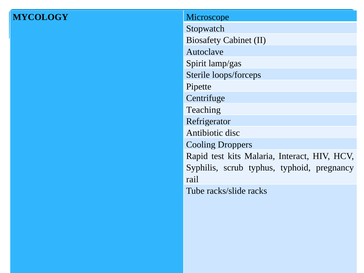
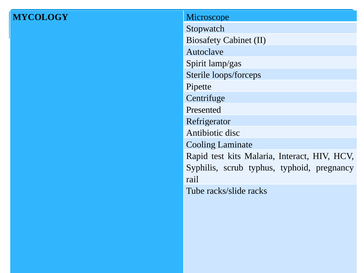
Teaching: Teaching -> Presented
Droppers: Droppers -> Laminate
